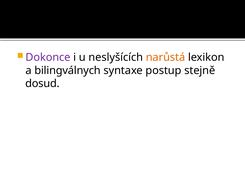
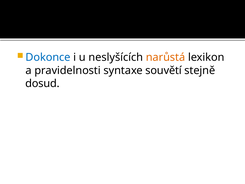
Dokonce colour: purple -> blue
bilingválnych: bilingválnych -> pravidelnosti
postup: postup -> souvětí
